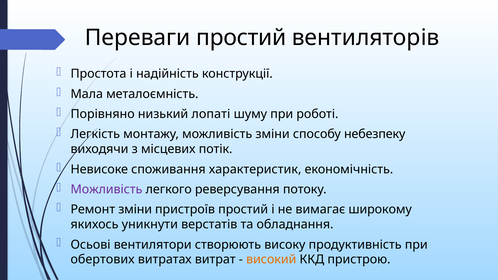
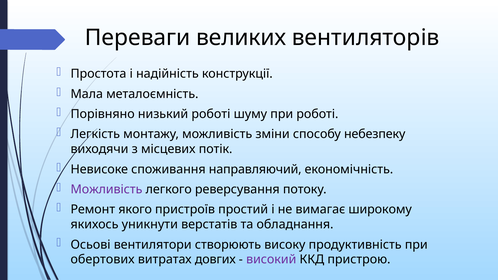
Переваги простий: простий -> великих
низький лопаті: лопаті -> роботі
характеристик: характеристик -> направляючий
Ремонт зміни: зміни -> якого
витрат: витрат -> довгих
високий colour: orange -> purple
